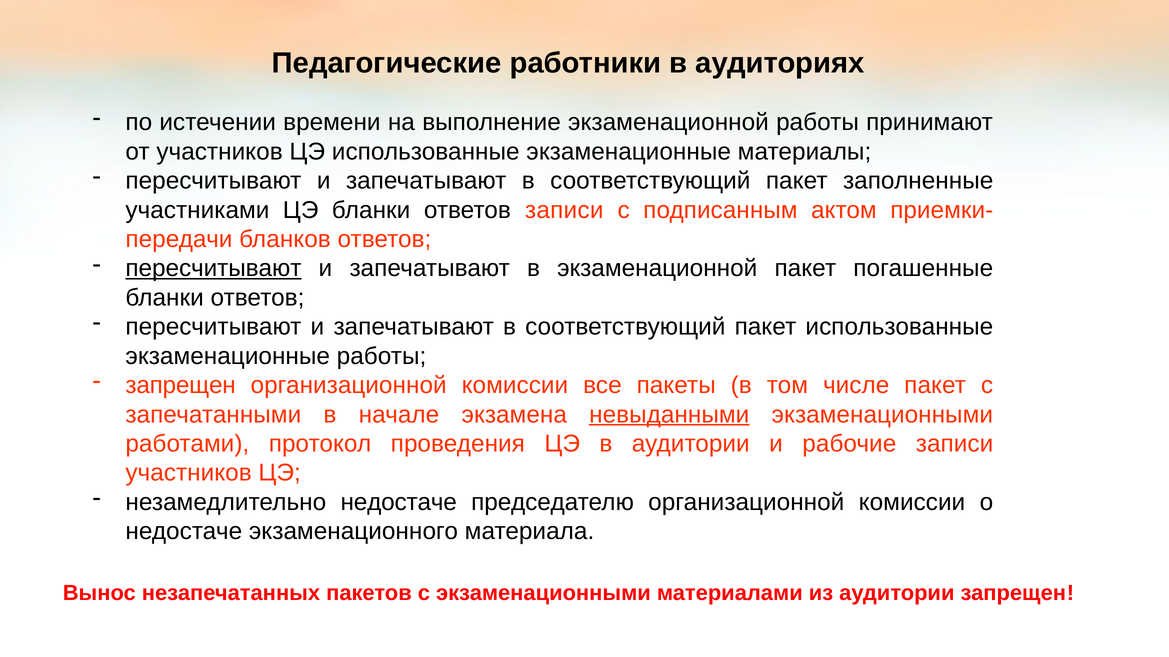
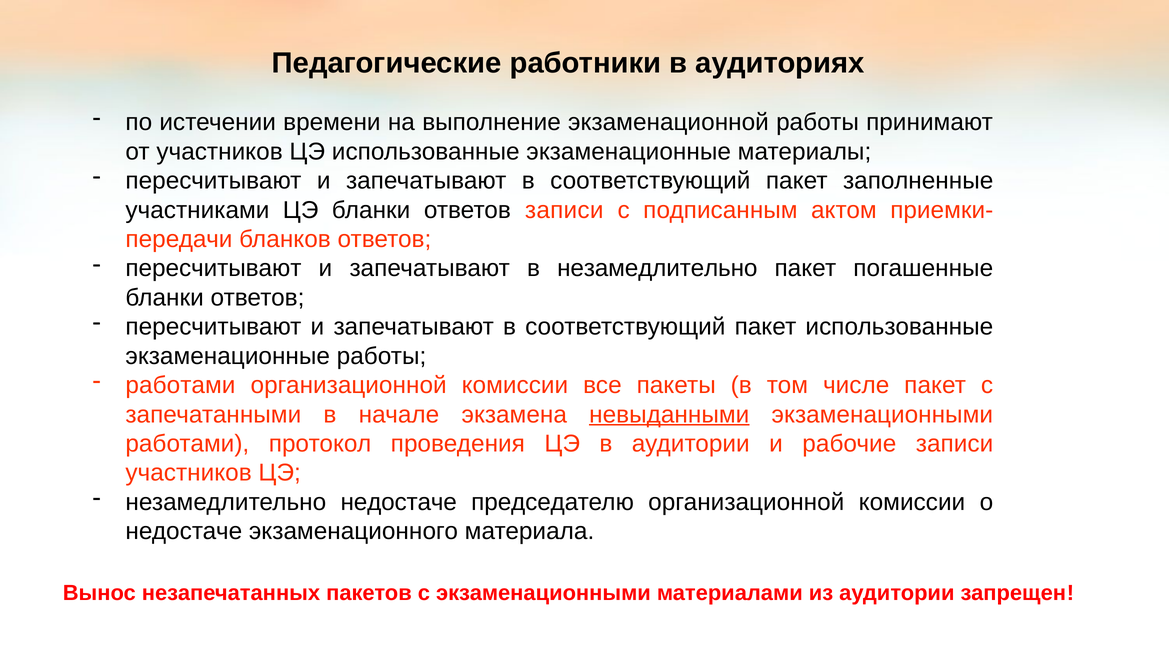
пересчитывают at (213, 269) underline: present -> none
в экзаменационной: экзаменационной -> незамедлительно
запрещен at (181, 386): запрещен -> работами
